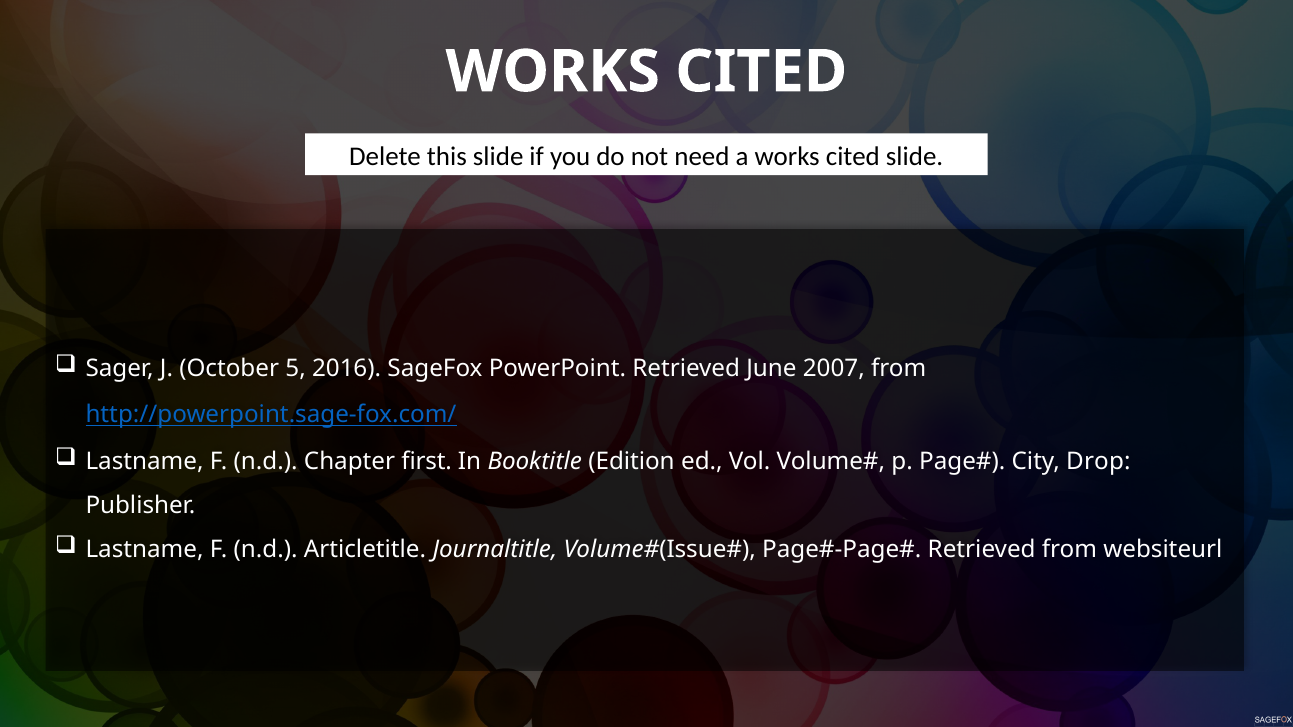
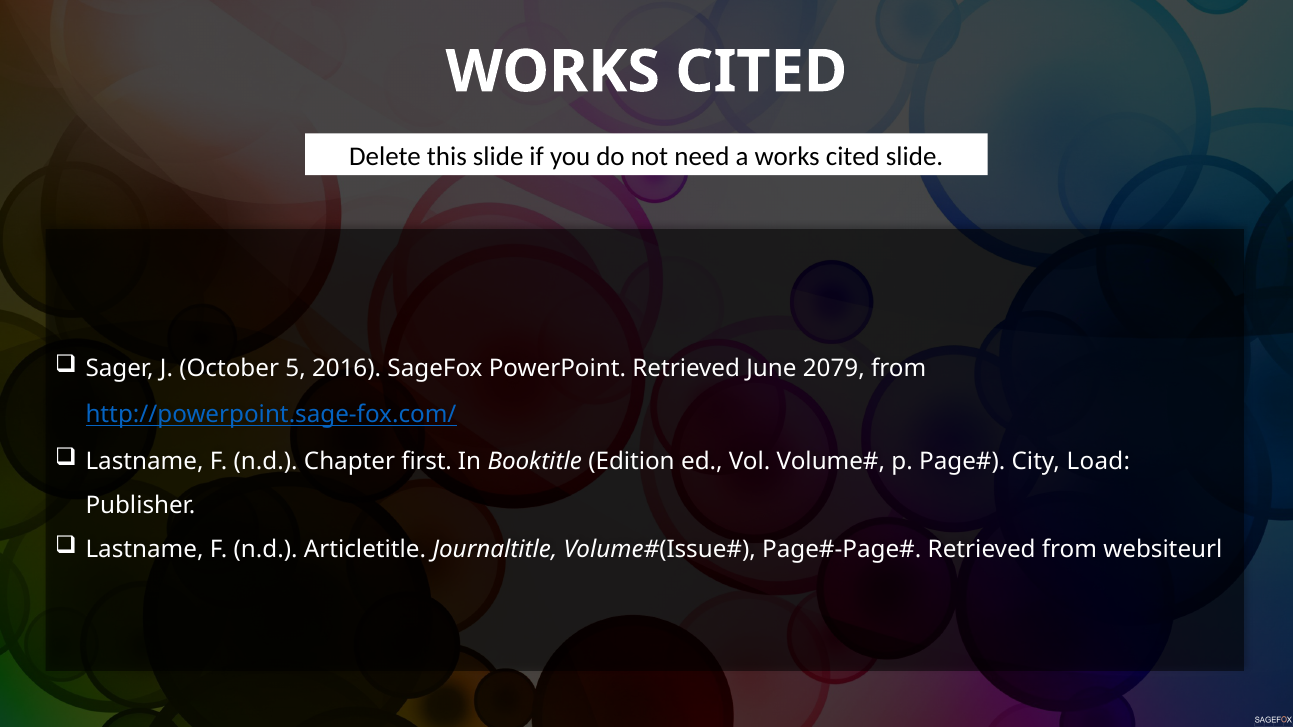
2007: 2007 -> 2079
Drop: Drop -> Load
